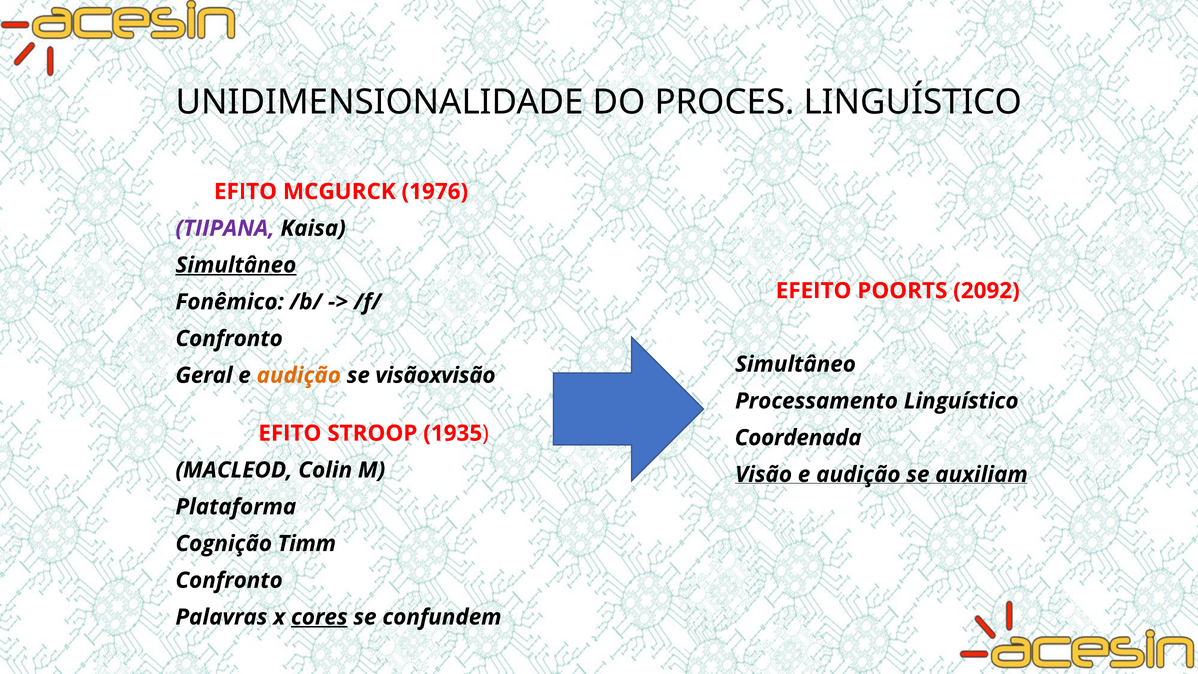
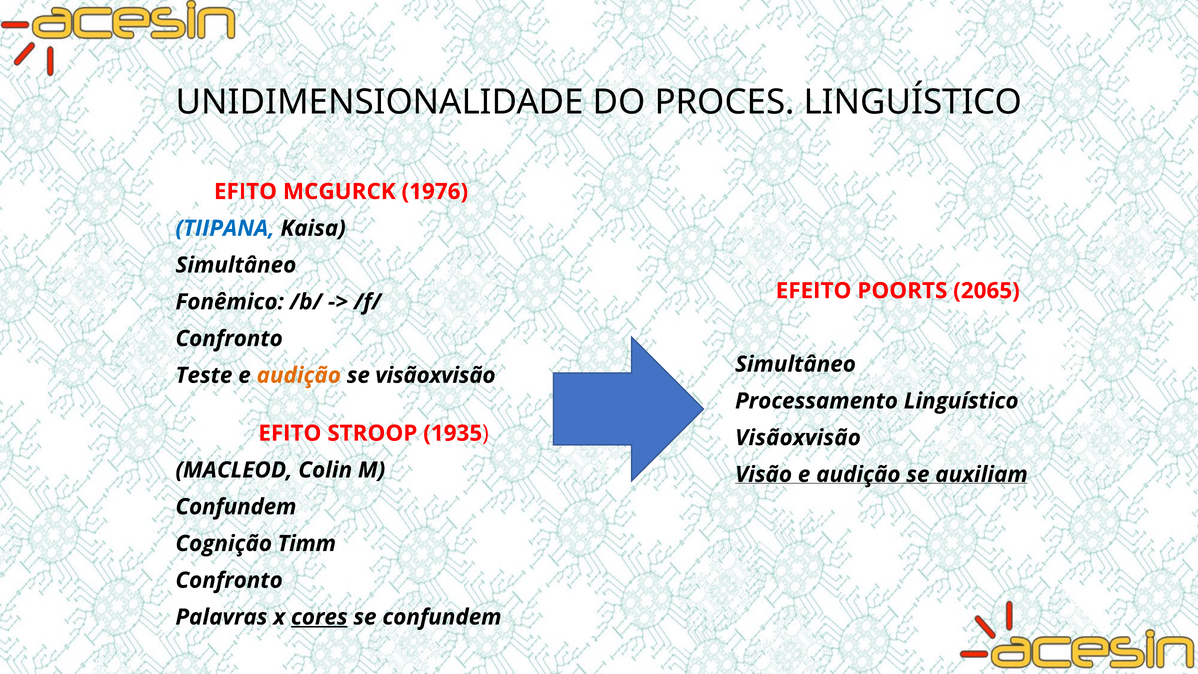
TIIPANA colour: purple -> blue
Simultâneo at (236, 265) underline: present -> none
2092: 2092 -> 2065
Geral: Geral -> Teste
Coordenada at (798, 438): Coordenada -> Visãoxvisão
Plataforma at (236, 507): Plataforma -> Confundem
